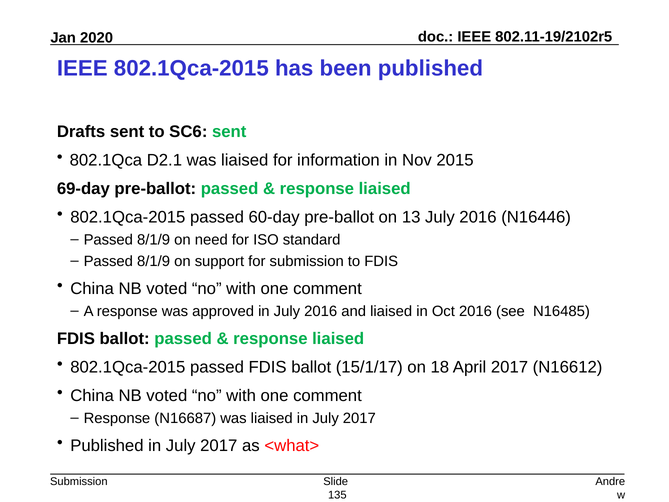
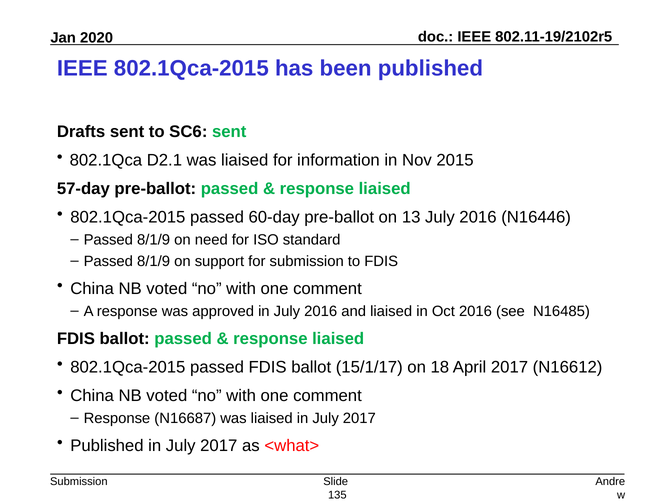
69-day: 69-day -> 57-day
